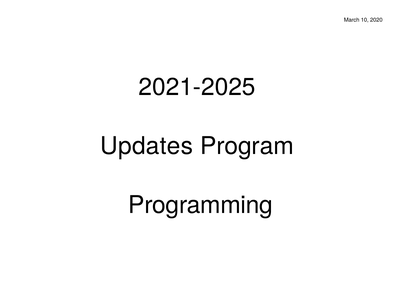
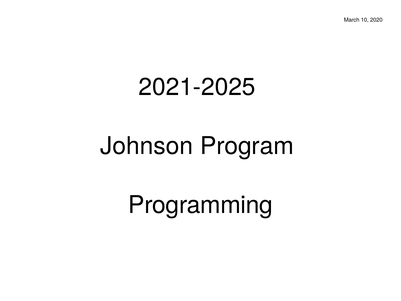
Updates: Updates -> Johnson
